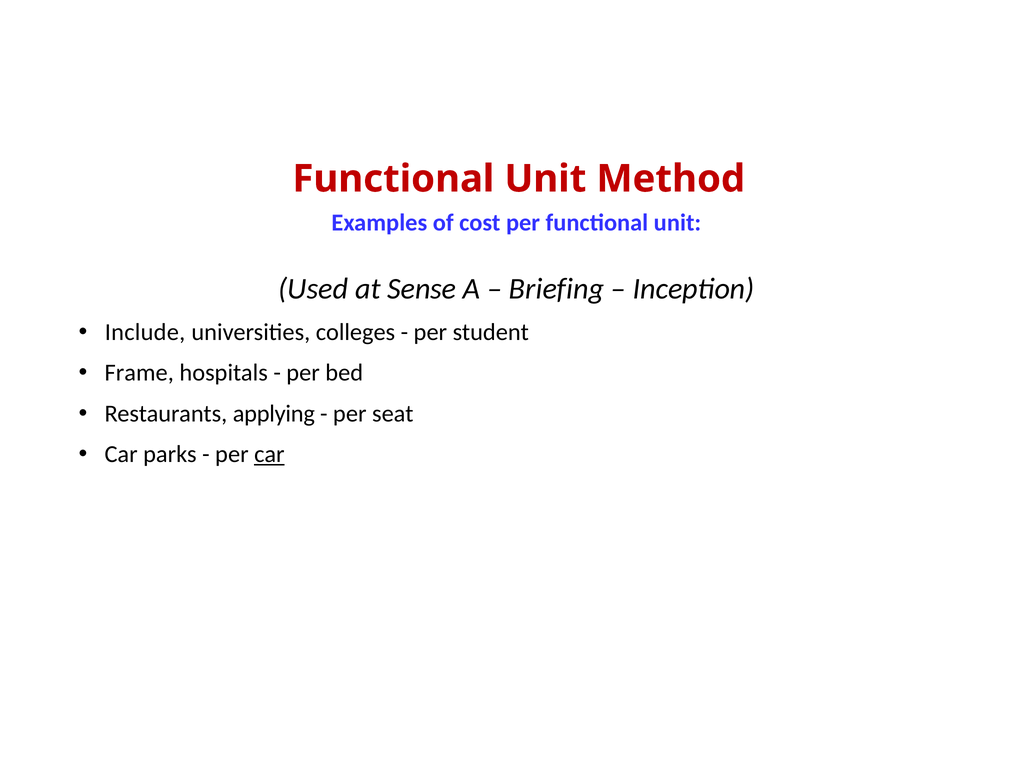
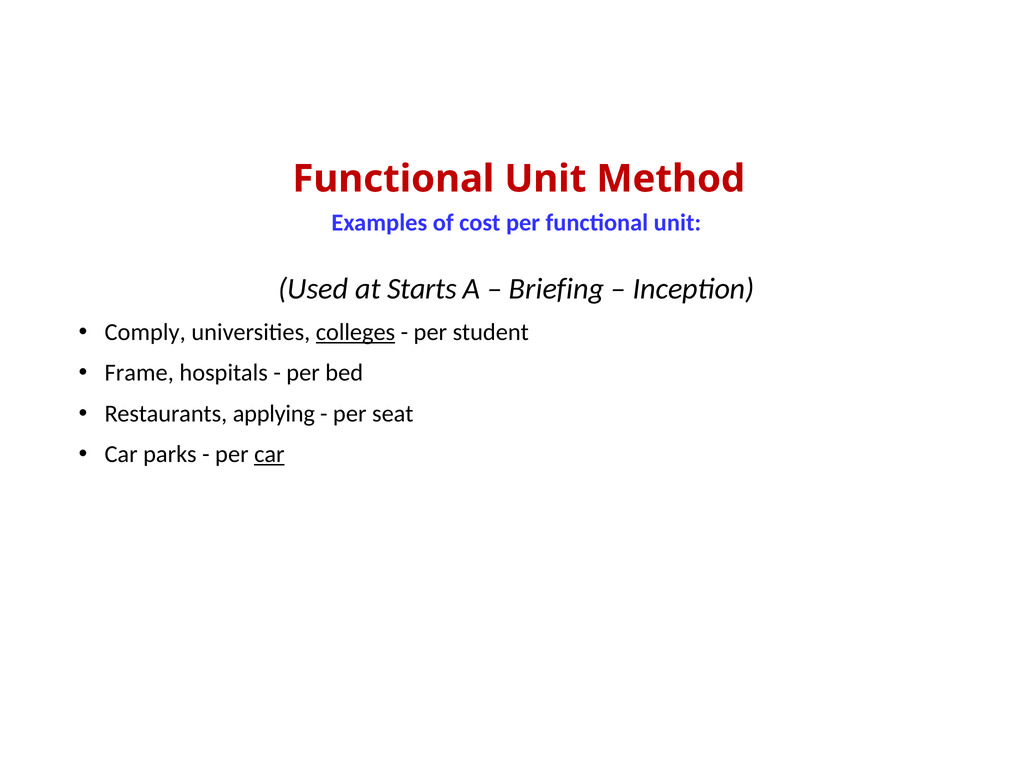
Sense: Sense -> Starts
Include: Include -> Comply
colleges underline: none -> present
